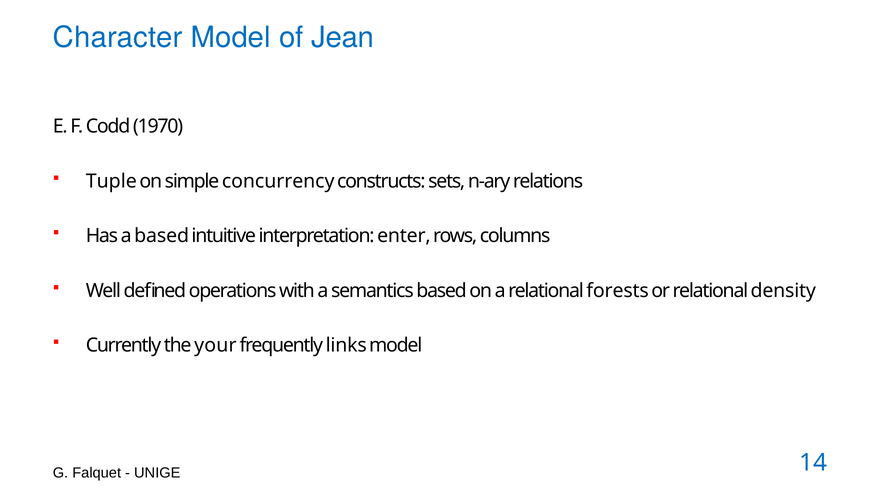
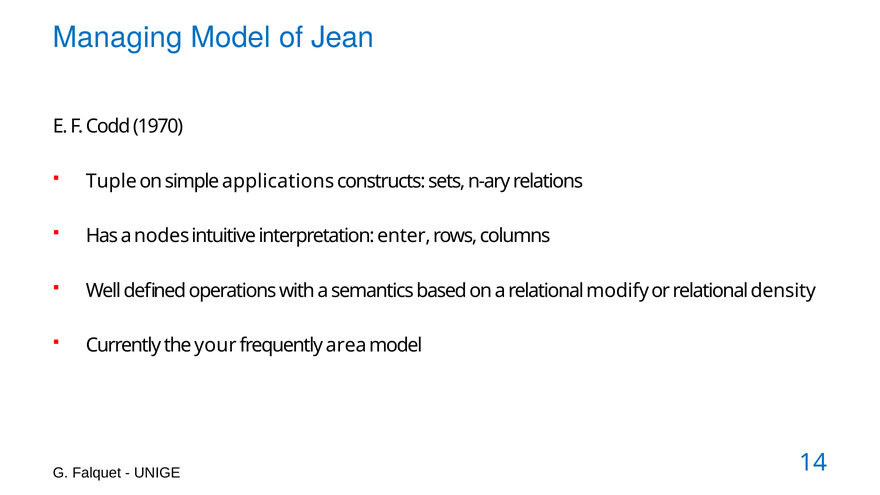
Character: Character -> Managing
concurrency: concurrency -> applications
a based: based -> nodes
forests: forests -> modify
links: links -> area
